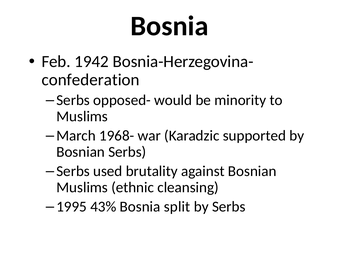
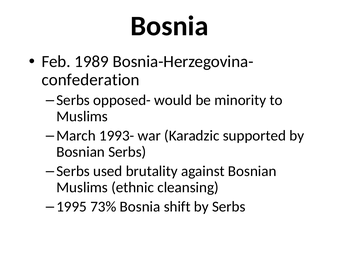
1942: 1942 -> 1989
1968-: 1968- -> 1993-
43%: 43% -> 73%
split: split -> shift
